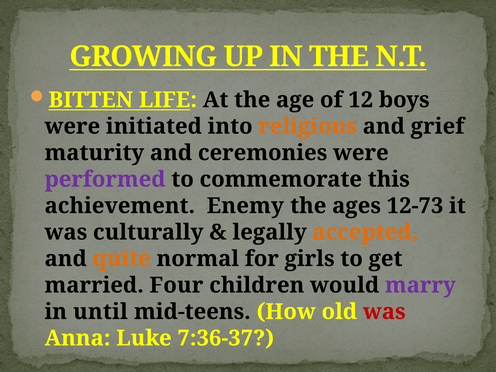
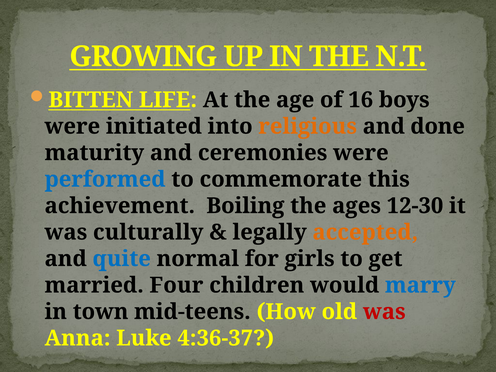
12: 12 -> 16
grief: grief -> done
performed colour: purple -> blue
Enemy: Enemy -> Boiling
12-73: 12-73 -> 12-30
quite colour: orange -> blue
marry colour: purple -> blue
until: until -> town
7:36-37: 7:36-37 -> 4:36-37
